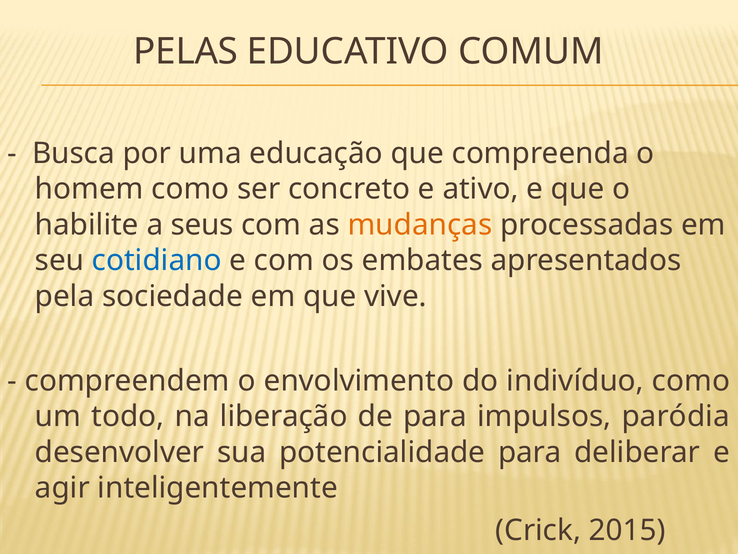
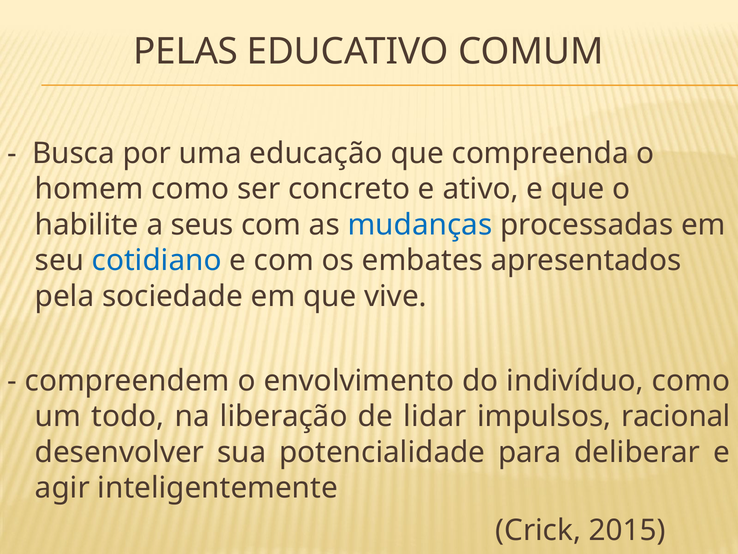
mudanças colour: orange -> blue
de para: para -> lidar
paródia: paródia -> racional
